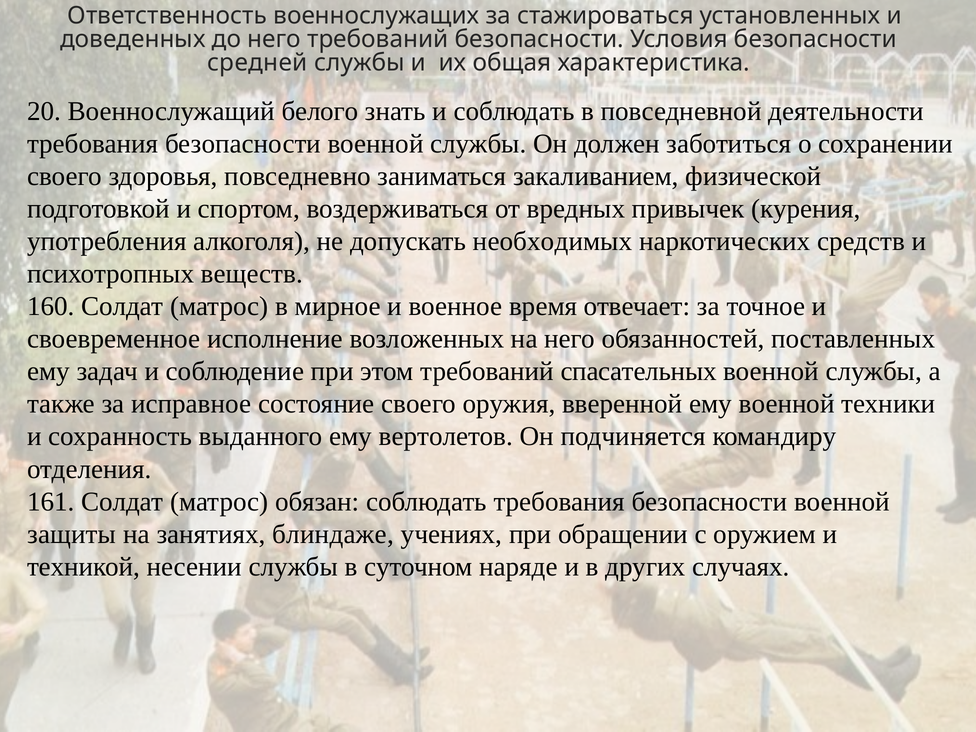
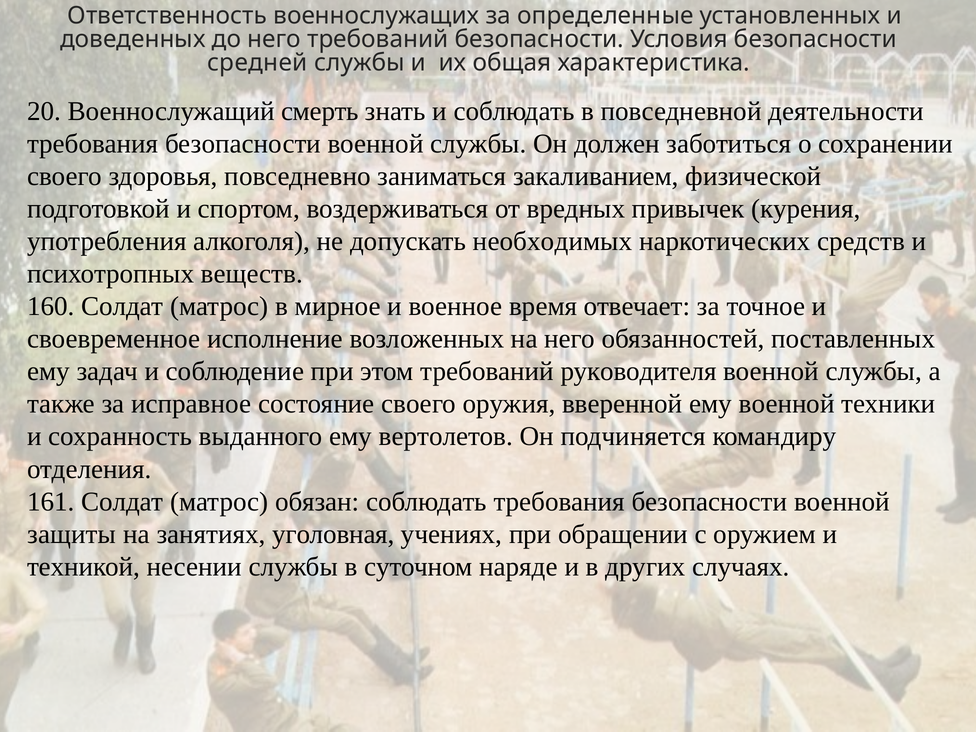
стажироваться: стажироваться -> определенные
белого: белого -> смерть
спасательных: спасательных -> руководителя
блиндаже: блиндаже -> уголовная
